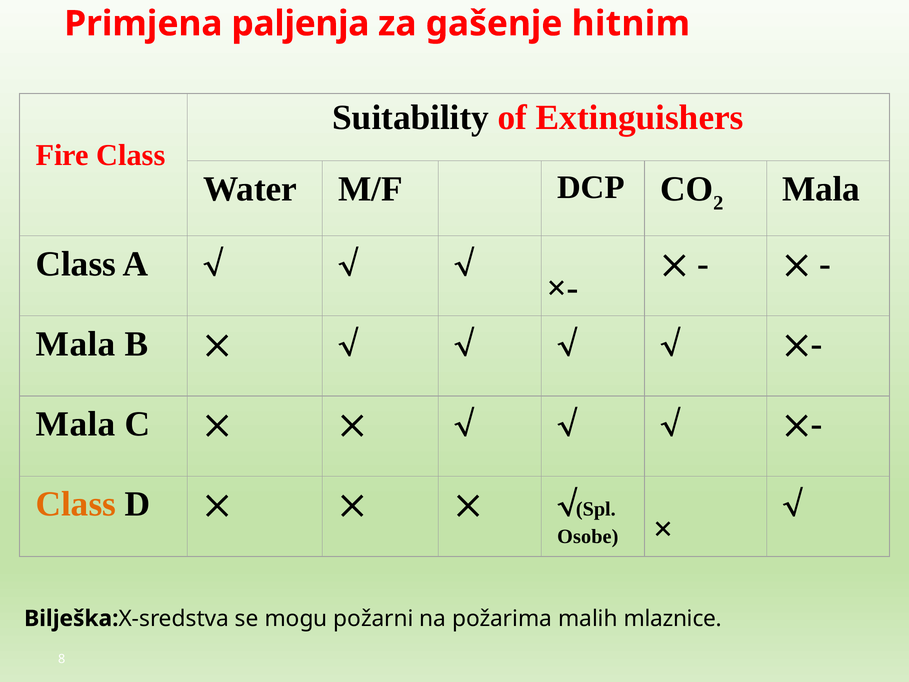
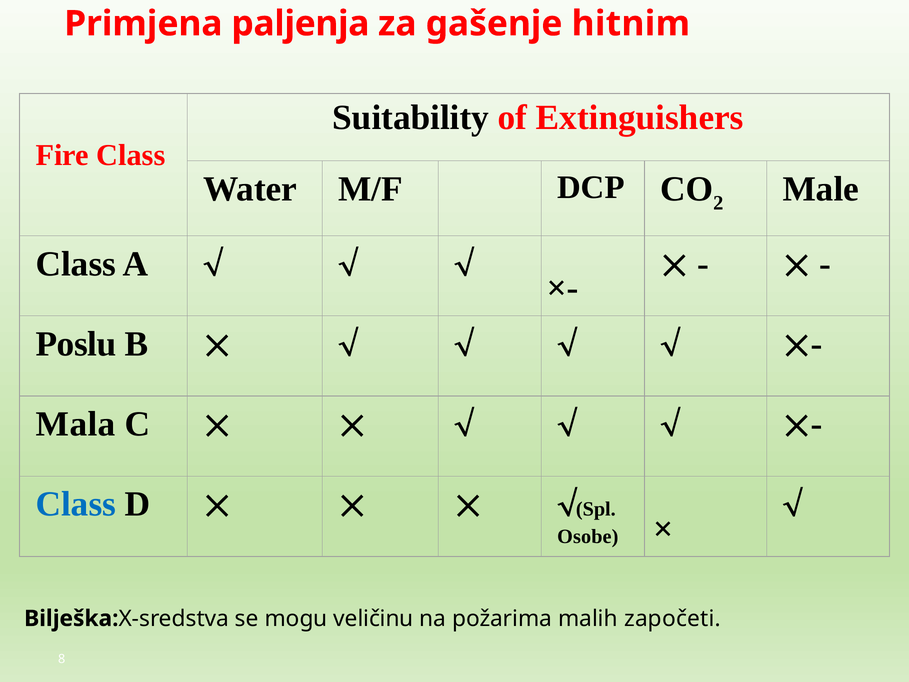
Mala at (821, 189): Mala -> Male
Mala at (76, 344): Mala -> Poslu
Class at (76, 504) colour: orange -> blue
požarni: požarni -> veličinu
mlaznice: mlaznice -> započeti
